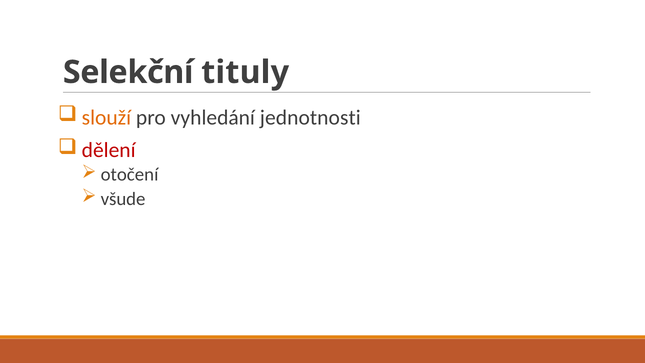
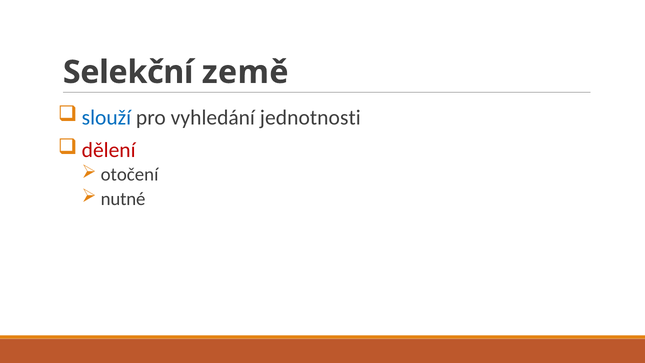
tituly: tituly -> země
slouží colour: orange -> blue
všude: všude -> nutné
